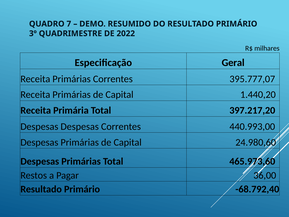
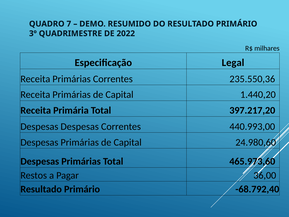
Geral: Geral -> Legal
395.777,07: 395.777,07 -> 235.550,36
